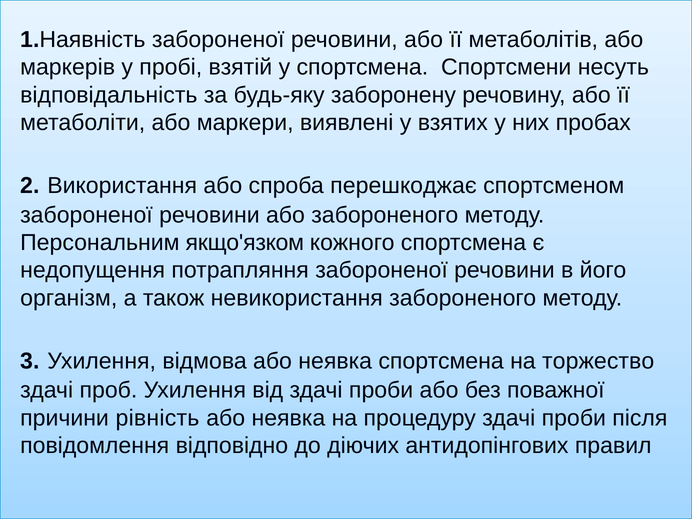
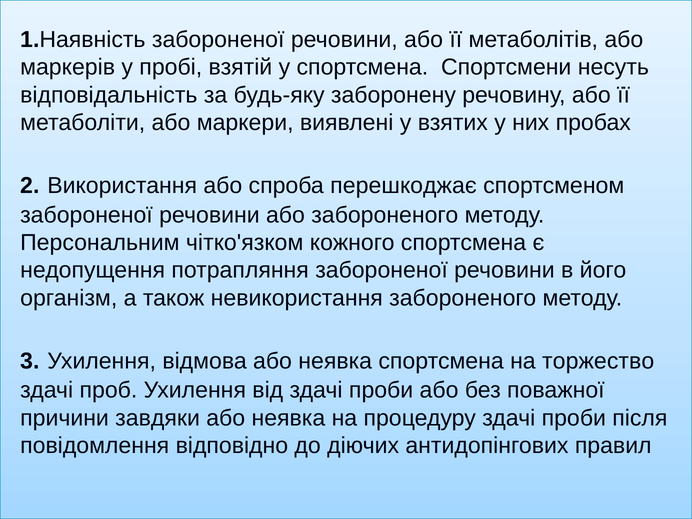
якщо'язком: якщо'язком -> чітко'язком
рівність: рівність -> завдяки
